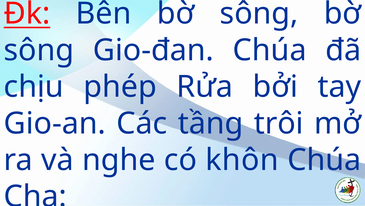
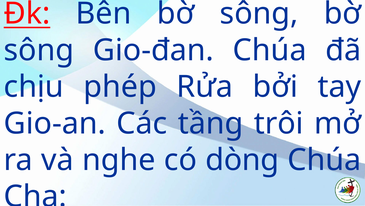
khôn: khôn -> dòng
